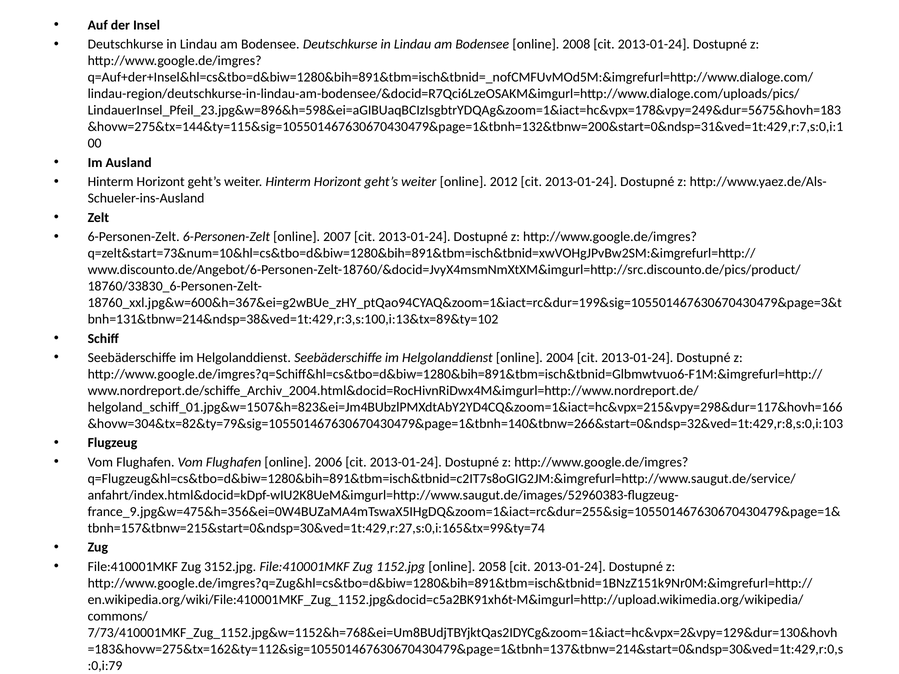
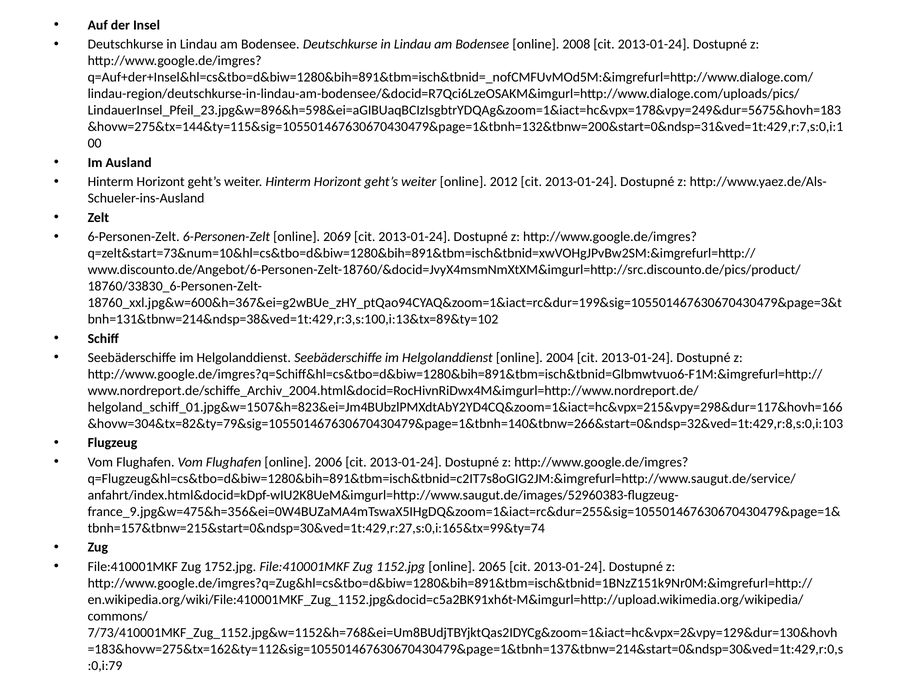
2007: 2007 -> 2069
3152.jpg: 3152.jpg -> 1752.jpg
2058: 2058 -> 2065
